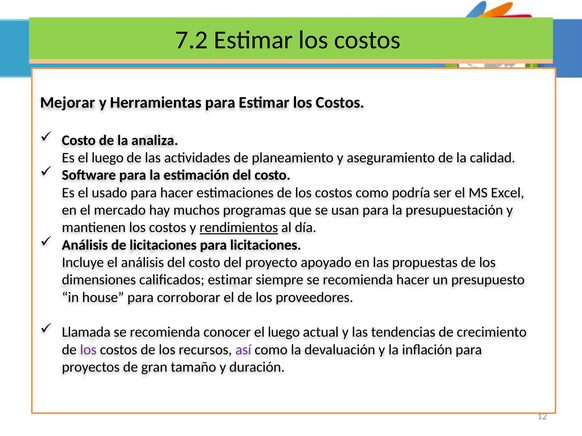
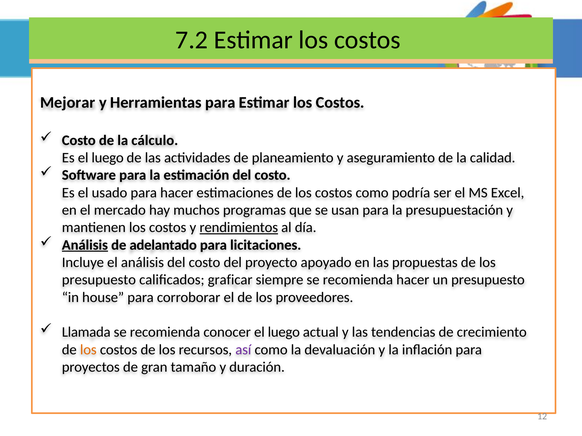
analiza: analiza -> cálculo
Análisis at (85, 245) underline: none -> present
de licitaciones: licitaciones -> adelantado
dimensiones at (99, 280): dimensiones -> presupuesto
calificados estimar: estimar -> graficar
los at (88, 350) colour: purple -> orange
